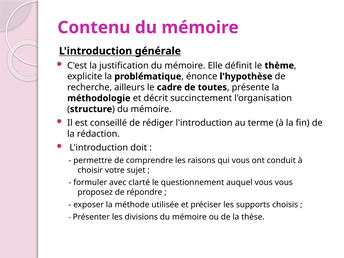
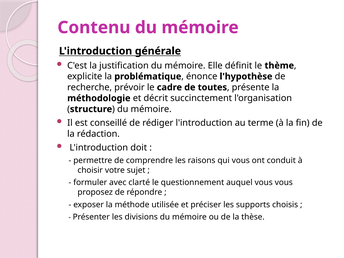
ailleurs: ailleurs -> prévoir
